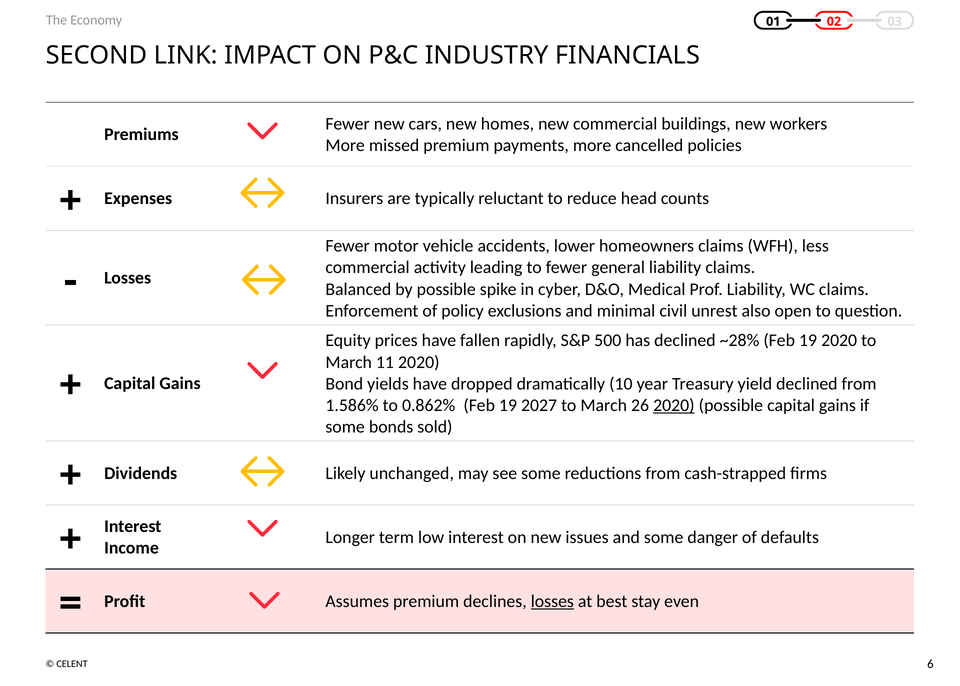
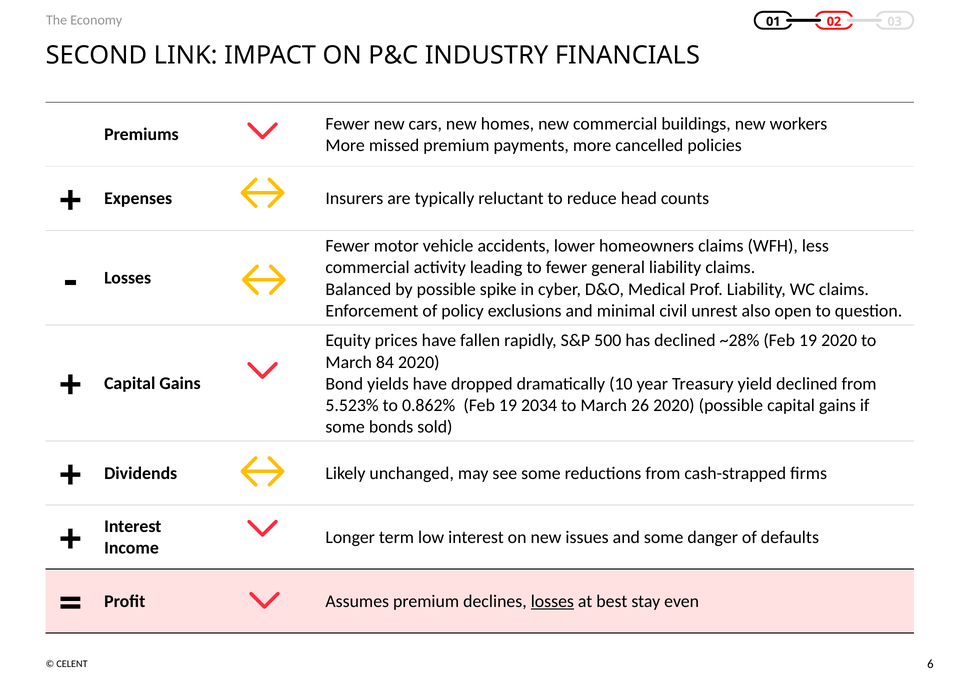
11: 11 -> 84
1.586%: 1.586% -> 5.523%
2027: 2027 -> 2034
2020 at (674, 405) underline: present -> none
